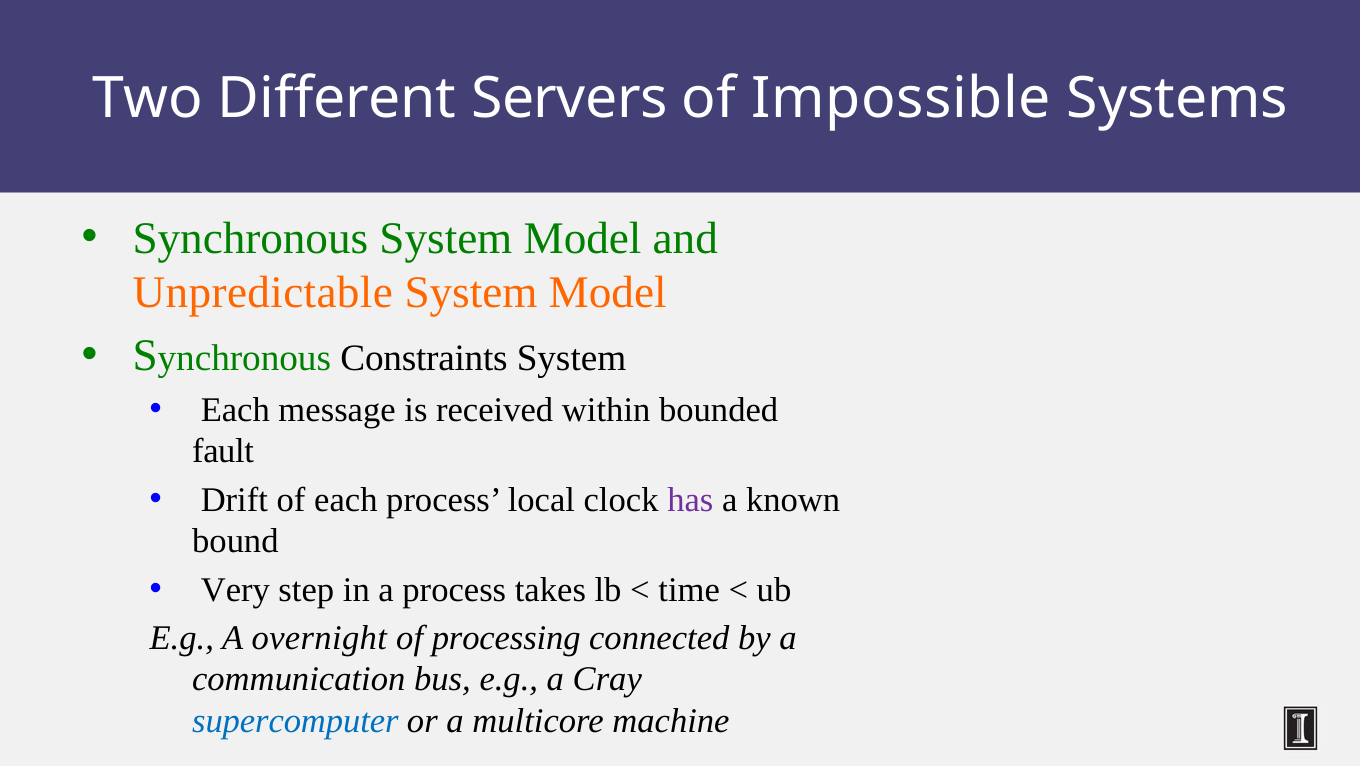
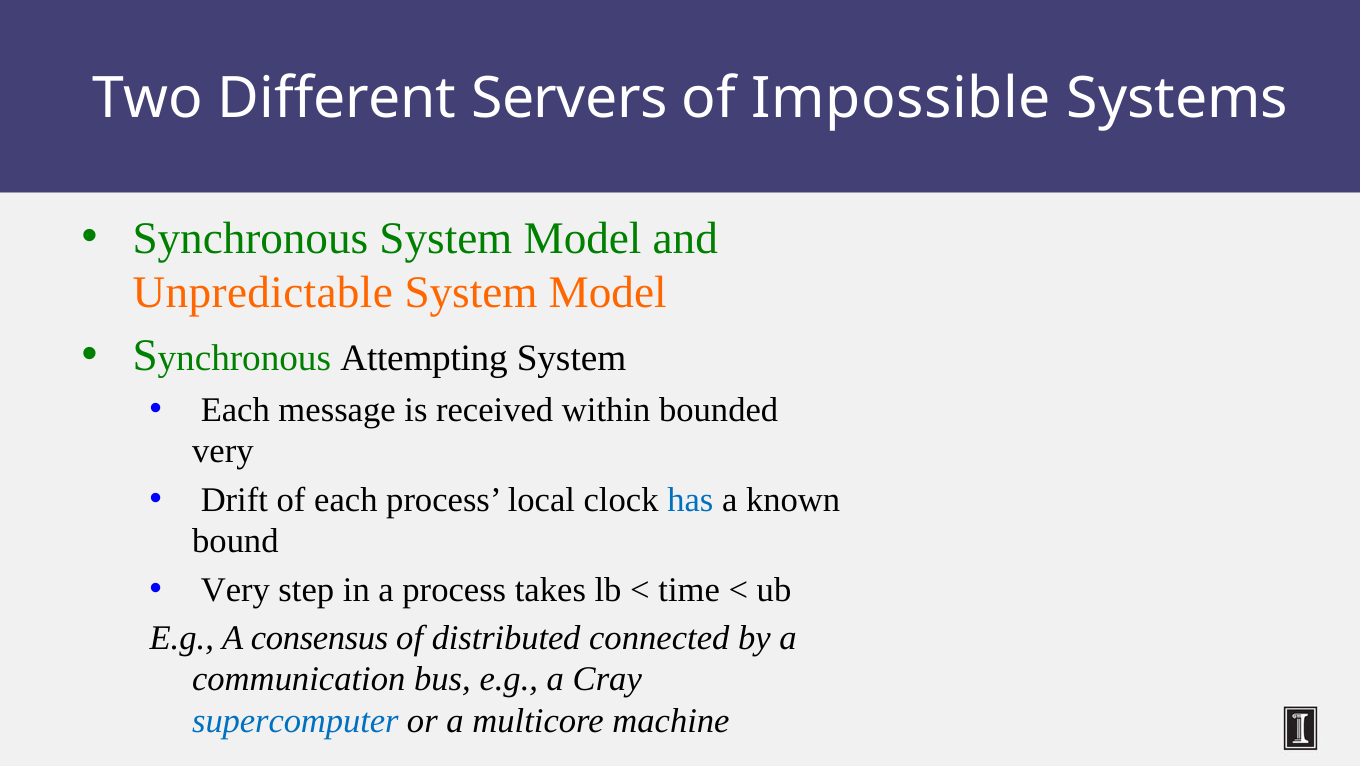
Constraints: Constraints -> Attempting
fault at (223, 452): fault -> very
has colour: purple -> blue
overnight: overnight -> consensus
processing: processing -> distributed
